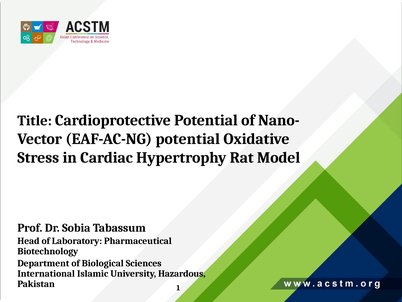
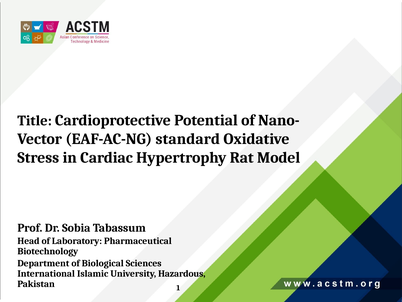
EAF-AC-NG potential: potential -> standard
